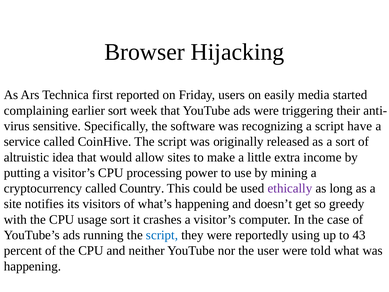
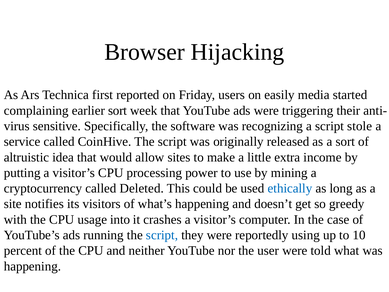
have: have -> stole
Country: Country -> Deleted
ethically colour: purple -> blue
usage sort: sort -> into
43: 43 -> 10
